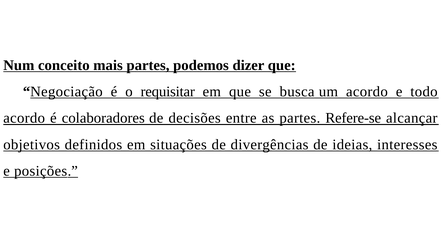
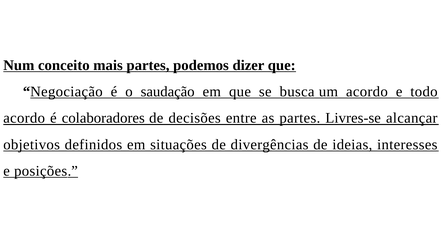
requisitar: requisitar -> saudação
Refere-se: Refere-se -> Livres-se
